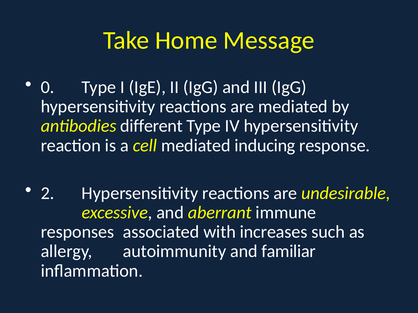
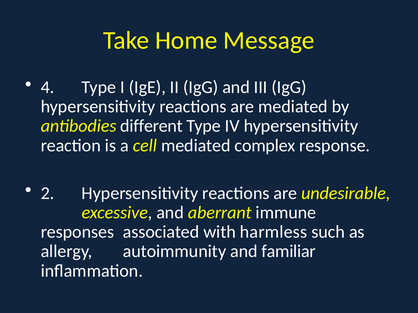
0: 0 -> 4
inducing: inducing -> complex
increases: increases -> harmless
